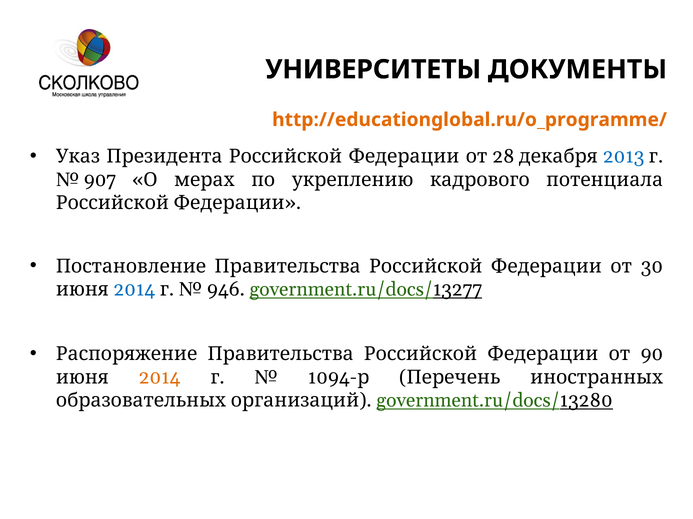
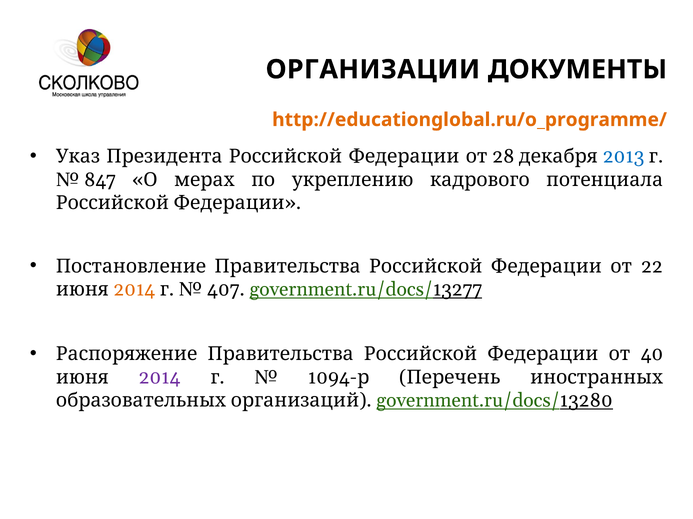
УНИВЕРСИТЕТЫ: УНИВЕРСИТЕТЫ -> ОРГАНИЗАЦИИ
907: 907 -> 847
30: 30 -> 22
2014 at (134, 290) colour: blue -> orange
946: 946 -> 407
90: 90 -> 40
2014 at (160, 378) colour: orange -> purple
